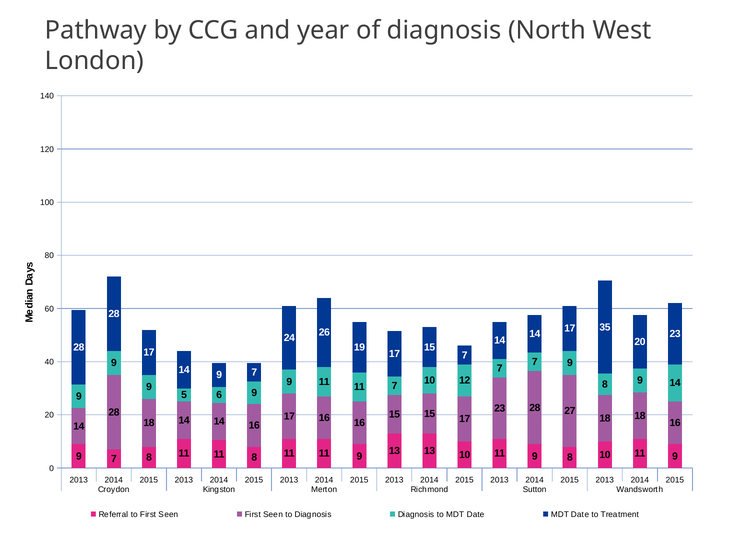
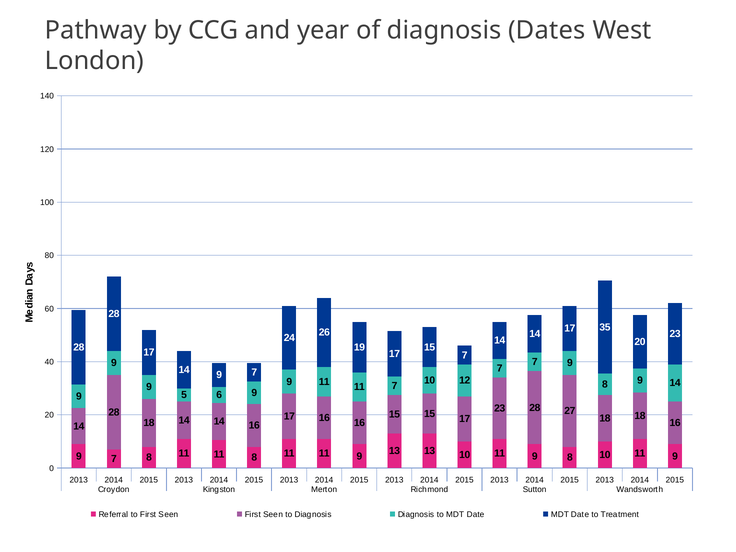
North: North -> Dates
